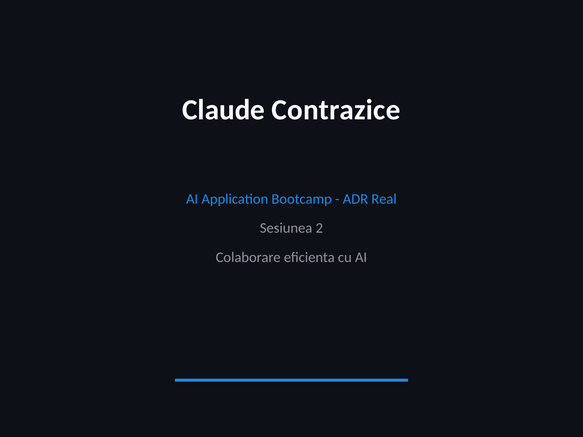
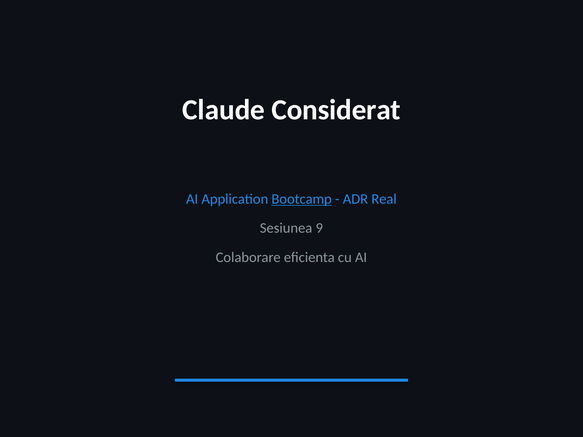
Contrazice: Contrazice -> Considerat
Bootcamp underline: none -> present
2: 2 -> 9
